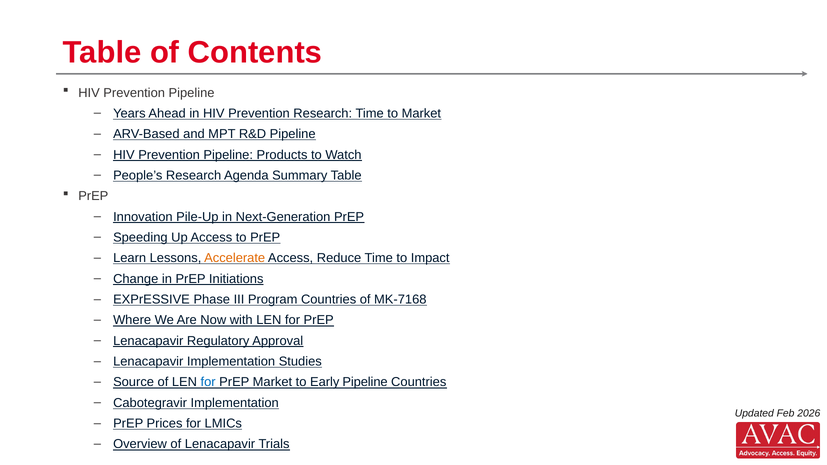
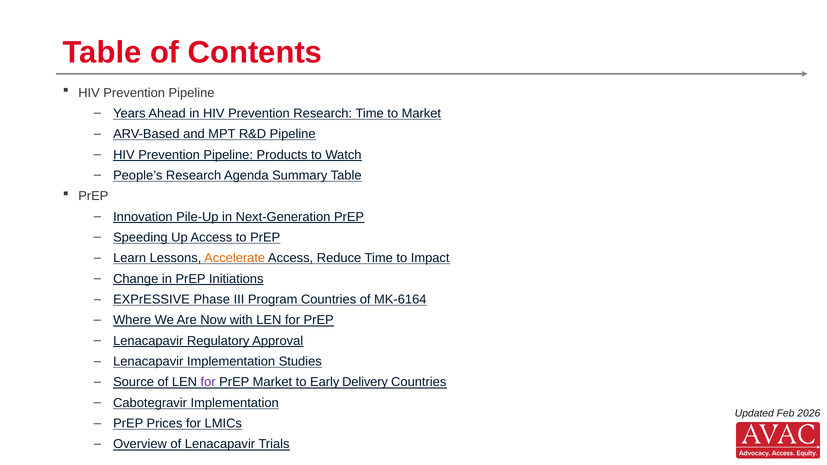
MK-7168: MK-7168 -> MK-6164
for at (208, 382) colour: blue -> purple
Early Pipeline: Pipeline -> Delivery
